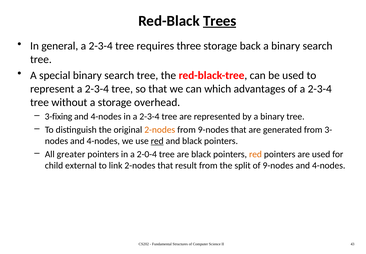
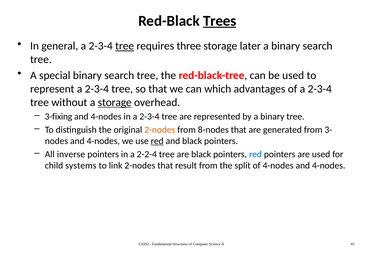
tree at (125, 46) underline: none -> present
back: back -> later
storage at (115, 102) underline: none -> present
from 9-nodes: 9-nodes -> 8-nodes
greater: greater -> inverse
2-0-4: 2-0-4 -> 2-2-4
red at (255, 154) colour: orange -> blue
external: external -> systems
of 9-nodes: 9-nodes -> 4-nodes
